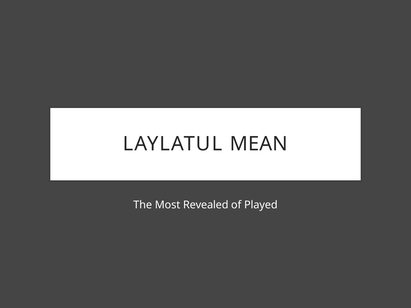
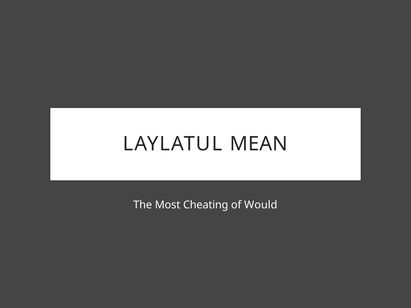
Revealed: Revealed -> Cheating
Played: Played -> Would
